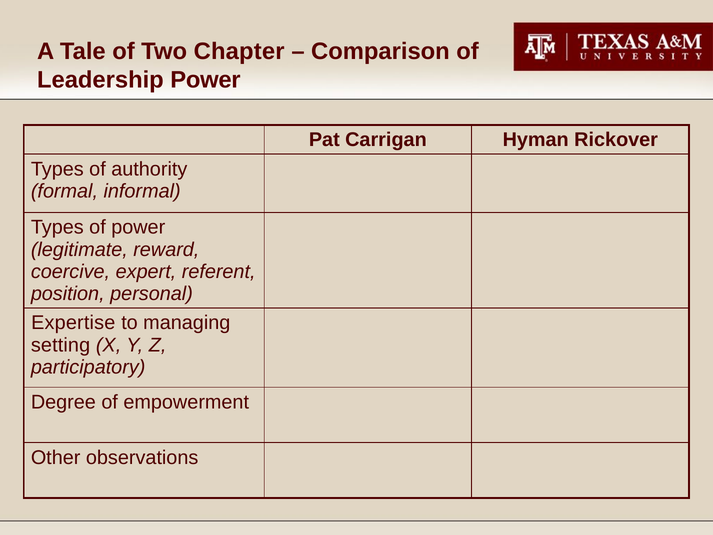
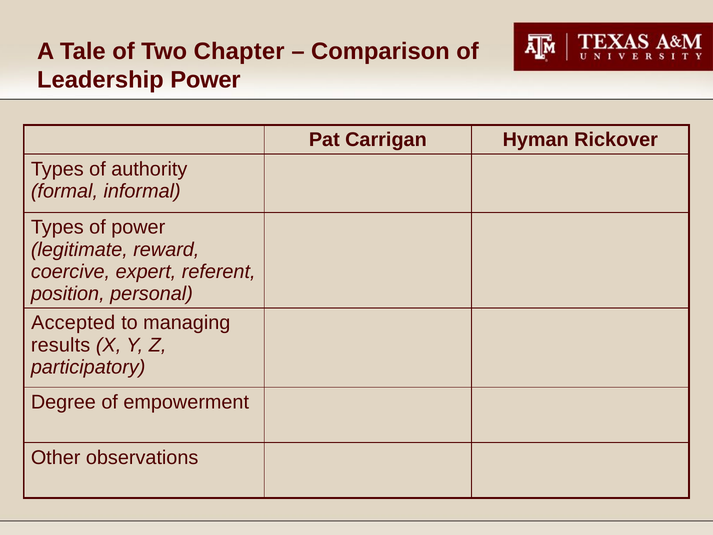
Expertise: Expertise -> Accepted
setting: setting -> results
